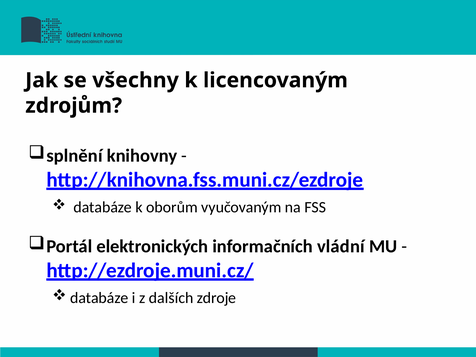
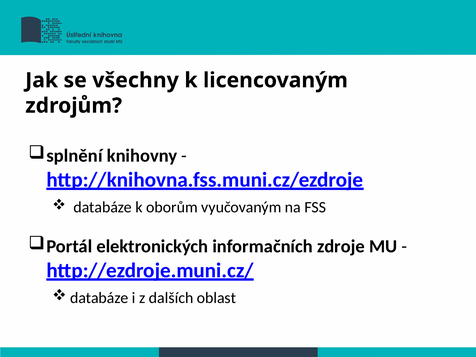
vládní: vládní -> zdroje
zdroje: zdroje -> oblast
